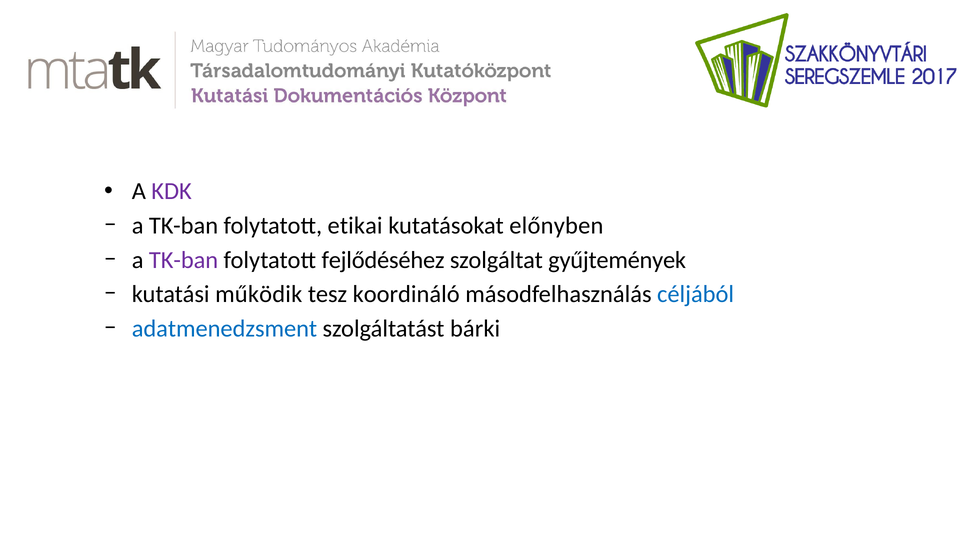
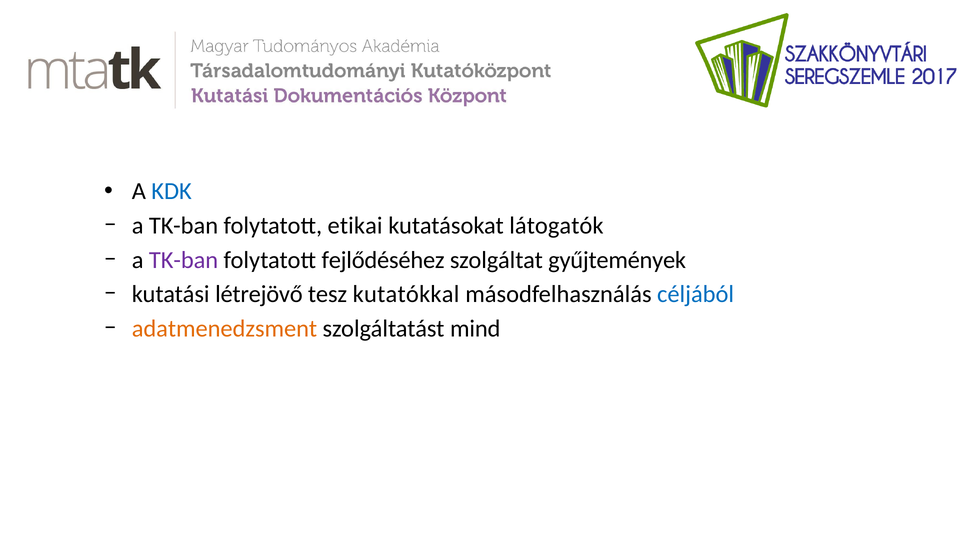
KDK colour: purple -> blue
előnyben: előnyben -> látogatók
működik: működik -> létrejövő
koordináló: koordináló -> kutatókkal
adatmenedzsment colour: blue -> orange
bárki: bárki -> mind
